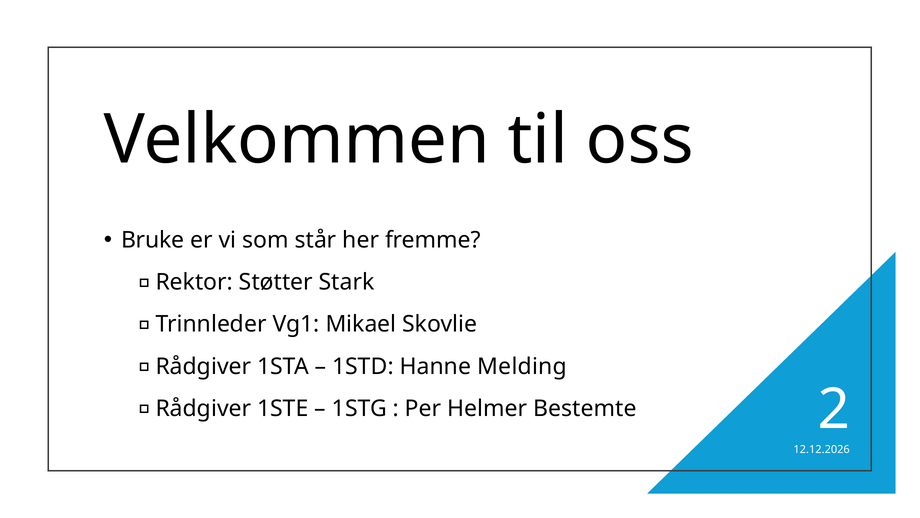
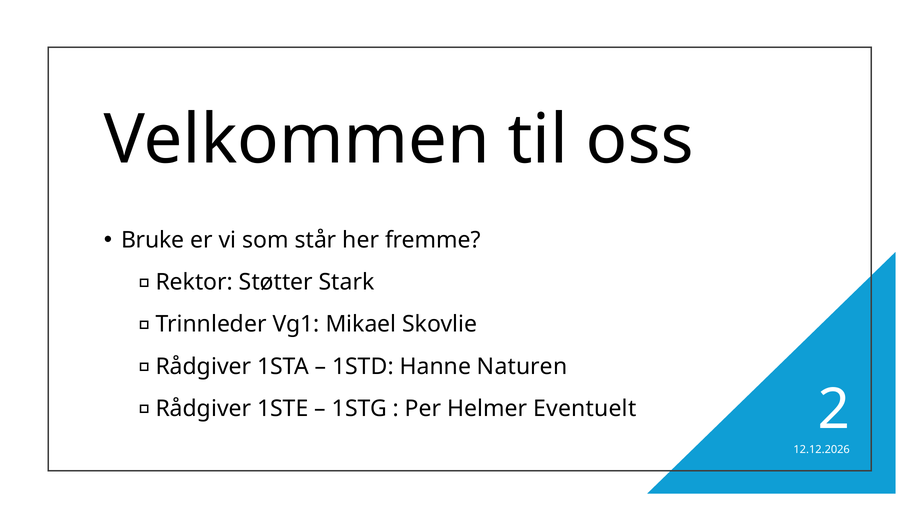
Melding: Melding -> Naturen
Bestemte: Bestemte -> Eventuelt
